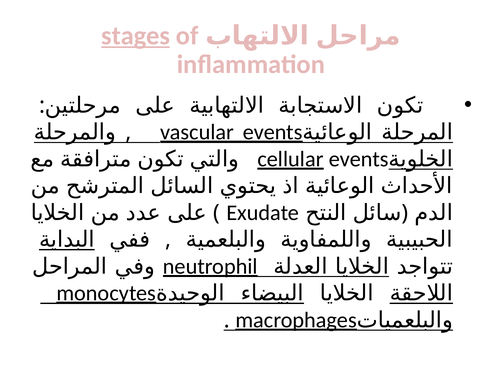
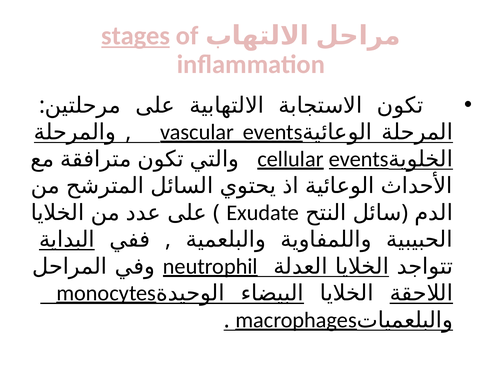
events at (359, 159) underline: none -> present
